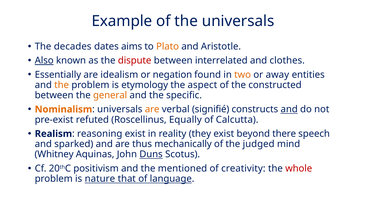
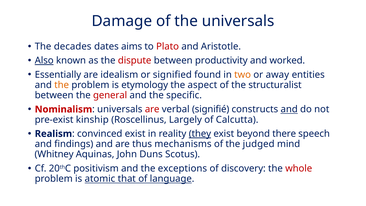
Example: Example -> Damage
Plato colour: orange -> red
interrelated: interrelated -> productivity
clothes: clothes -> worked
negation: negation -> signified
constructed: constructed -> structuralist
general colour: orange -> red
Nominalism colour: orange -> red
are at (152, 109) colour: orange -> red
refuted: refuted -> kinship
Equally: Equally -> Largely
reasoning: reasoning -> convinced
they underline: none -> present
sparked: sparked -> findings
mechanically: mechanically -> mechanisms
Duns underline: present -> none
mentioned: mentioned -> exceptions
creativity: creativity -> discovery
nature: nature -> atomic
